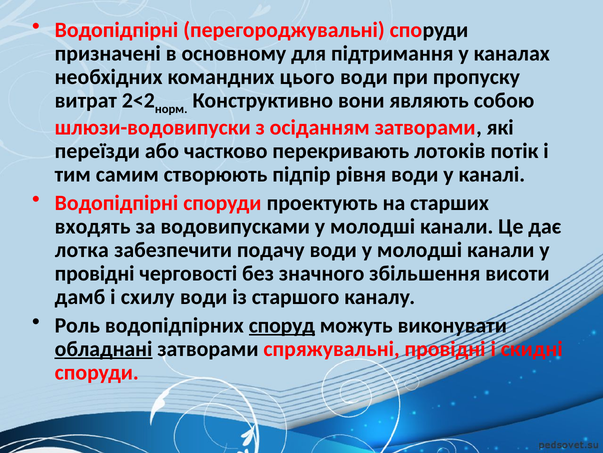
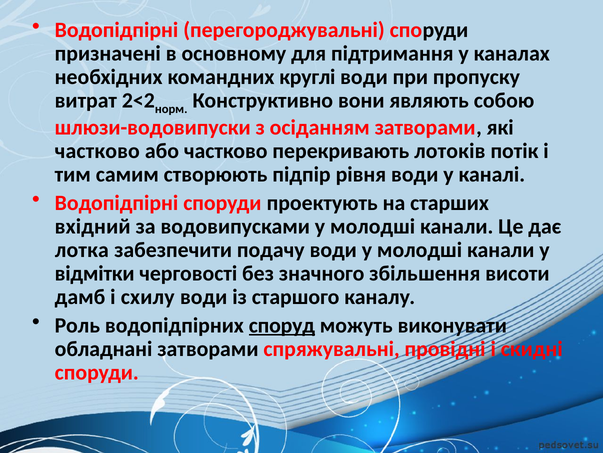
цього: цього -> круглі
переїзди at (97, 151): переїзди -> частково
входять: входять -> вхідний
провідні at (95, 273): провідні -> відмітки
обладнані underline: present -> none
